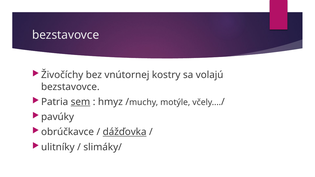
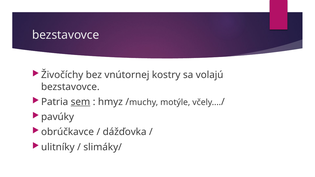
dážďovka underline: present -> none
